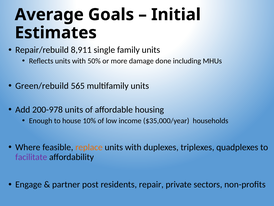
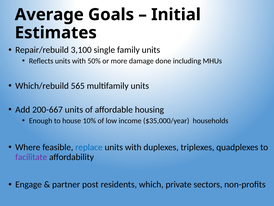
8,911: 8,911 -> 3,100
Green/rebuild: Green/rebuild -> Which/rebuild
200-978: 200-978 -> 200-667
replace colour: orange -> blue
repair: repair -> which
